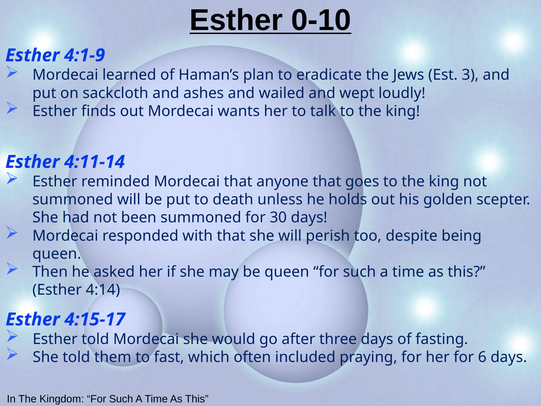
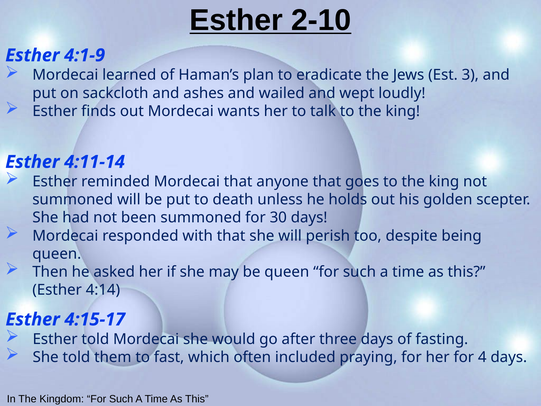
0-10: 0-10 -> 2-10
6: 6 -> 4
